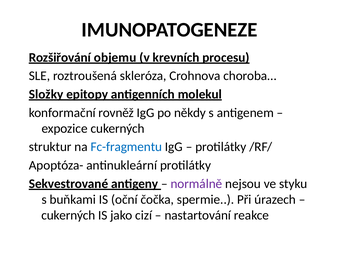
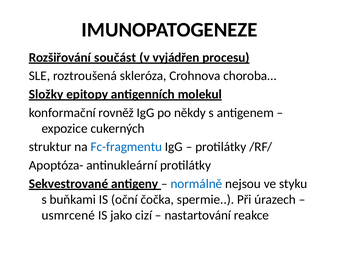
objemu: objemu -> součást
krevních: krevních -> vyjádřen
normálně colour: purple -> blue
cukerných at (68, 215): cukerných -> usmrcené
